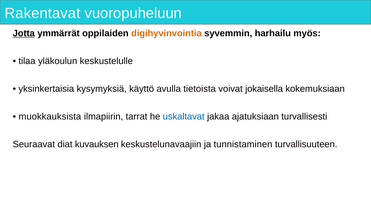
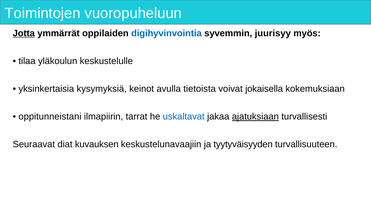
Rakentavat: Rakentavat -> Toimintojen
digihyvinvointia colour: orange -> blue
harhailu: harhailu -> juurisyy
käyttö: käyttö -> keinot
muokkauksista: muokkauksista -> oppitunneistani
ajatuksiaan underline: none -> present
tunnistaminen: tunnistaminen -> tyytyväisyyden
